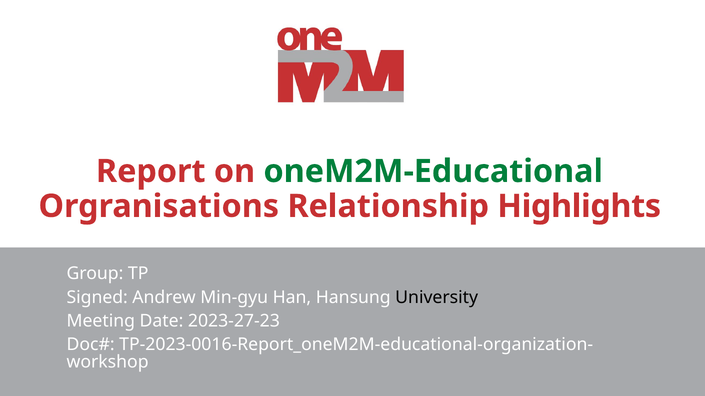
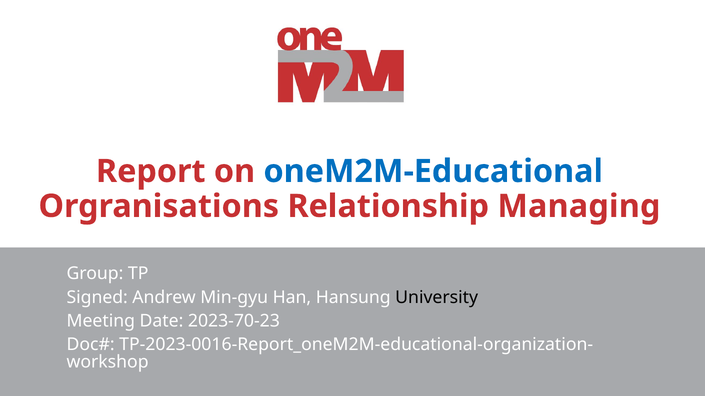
oneM2M-Educational colour: green -> blue
Highlights: Highlights -> Managing
2023-27-23: 2023-27-23 -> 2023-70-23
